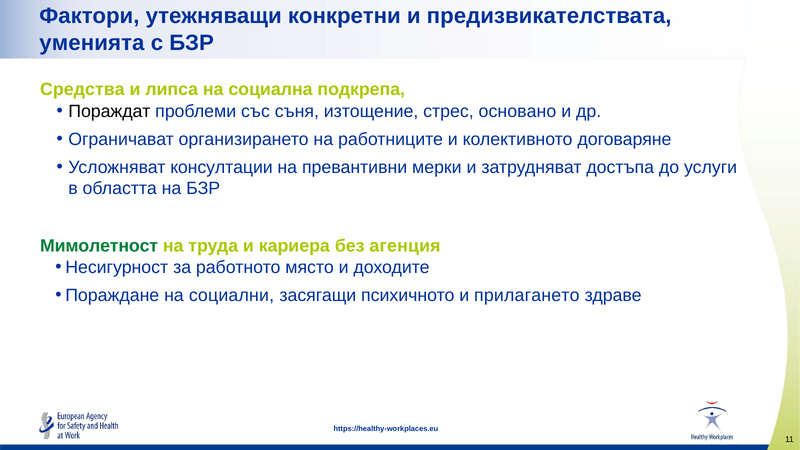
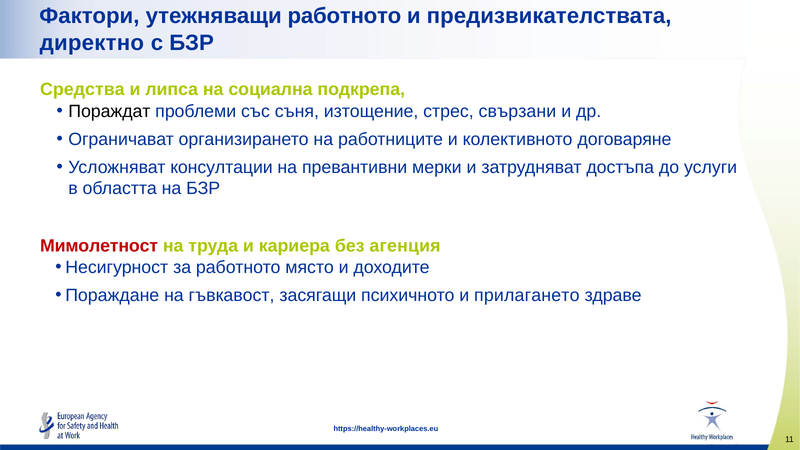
утежняващи конкретни: конкретни -> работното
уменията: уменията -> директно
основано: основано -> свързани
Мимолетност colour: green -> red
социални: социални -> гъвкавост
